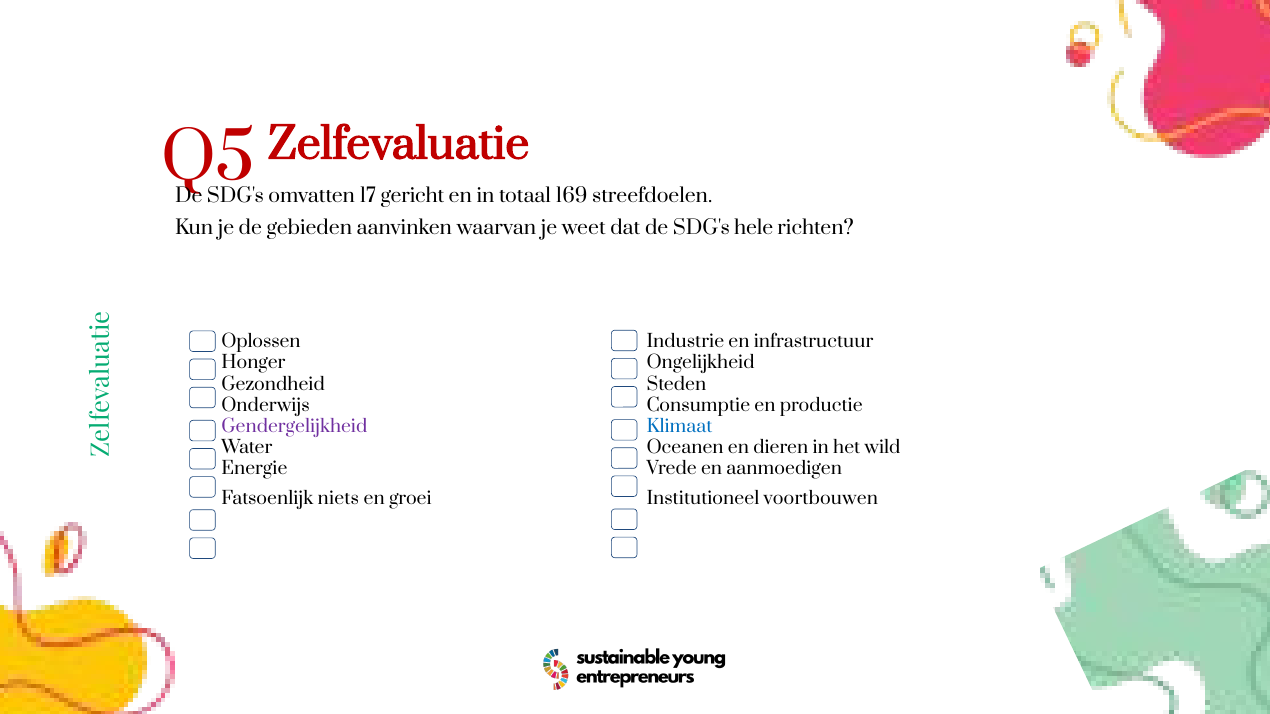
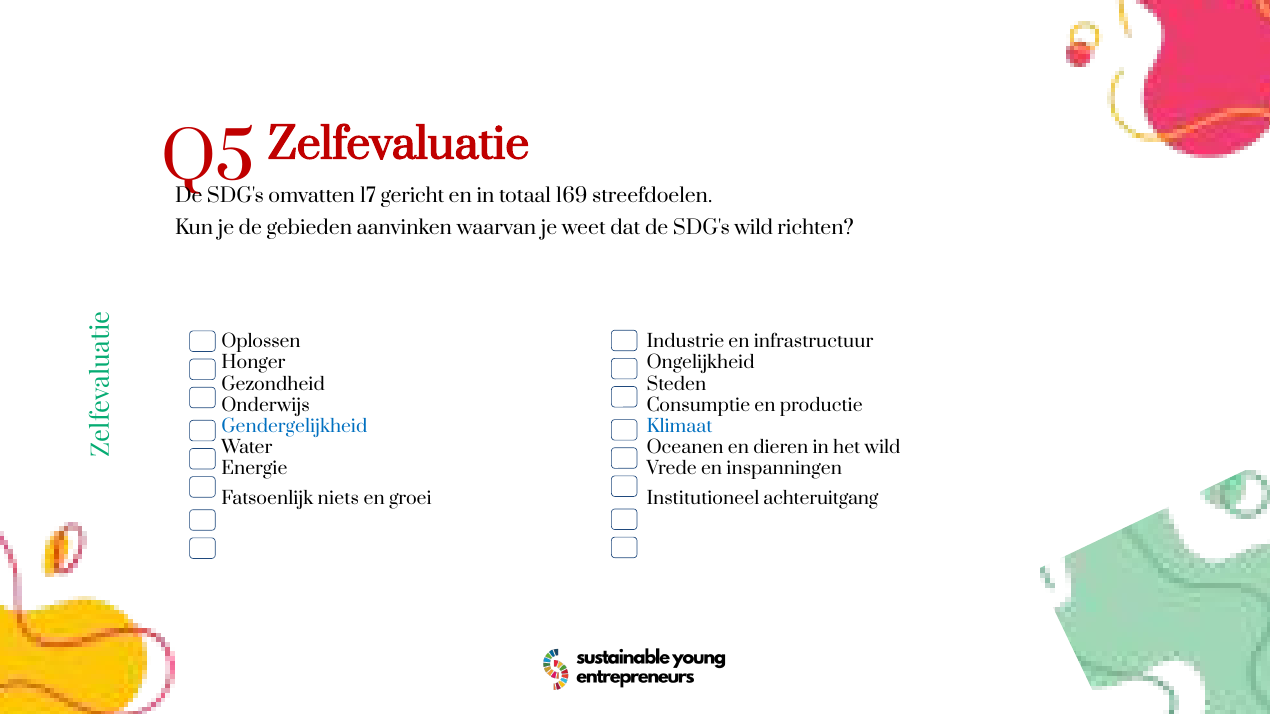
SDG's hele: hele -> wild
Gendergelijkheid colour: purple -> blue
aanmoedigen: aanmoedigen -> inspanningen
voortbouwen: voortbouwen -> achteruitgang
